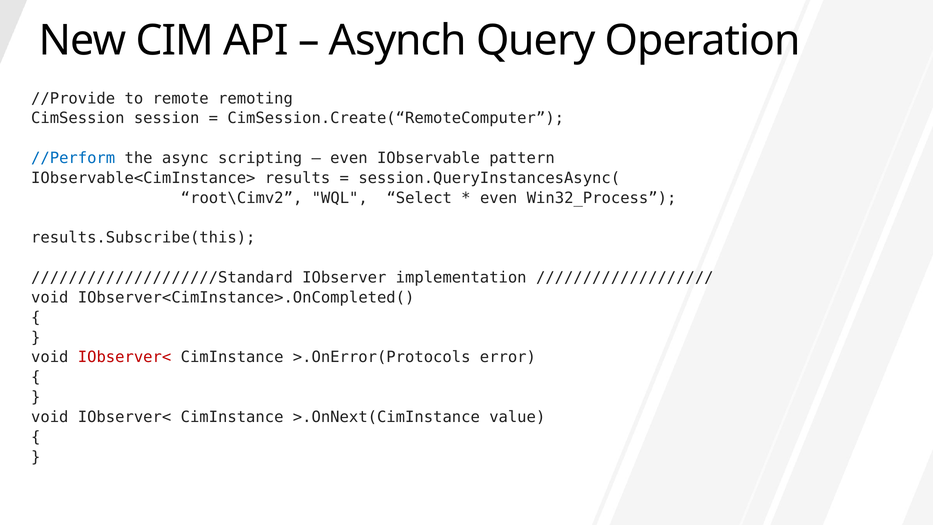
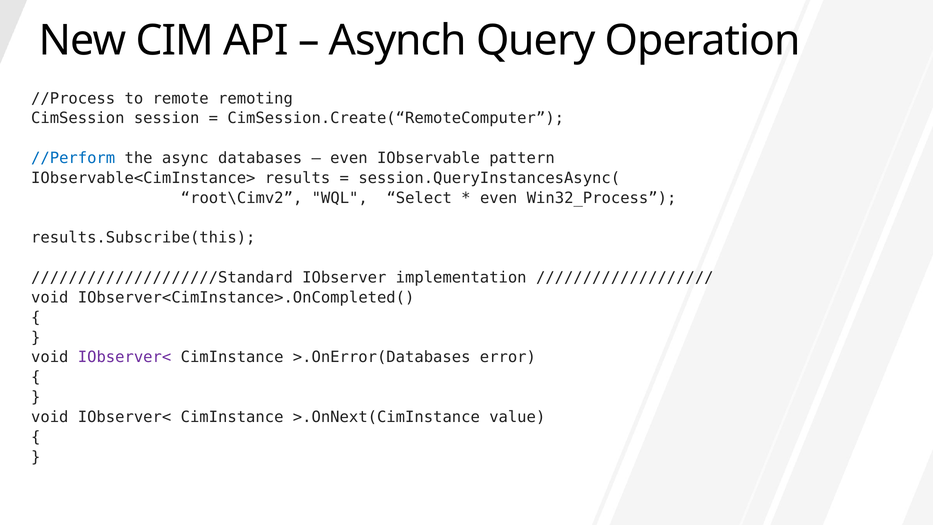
//Provide: //Provide -> //Process
scripting: scripting -> databases
IObserver< at (125, 357) colour: red -> purple
>.OnError(Protocols: >.OnError(Protocols -> >.OnError(Databases
